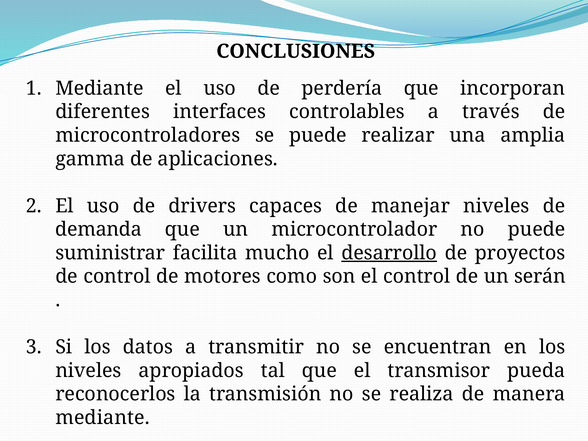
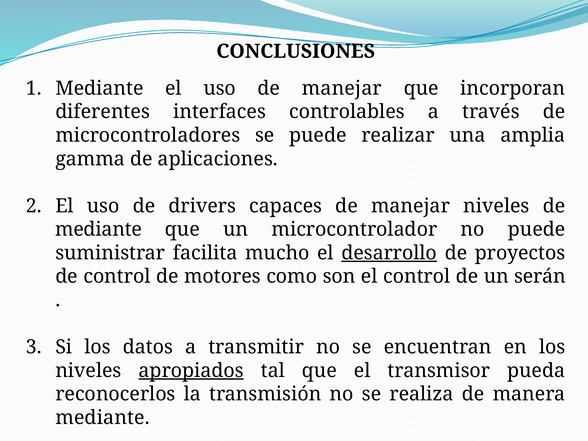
uso de perdería: perdería -> manejar
demanda at (99, 229): demanda -> mediante
apropiados underline: none -> present
